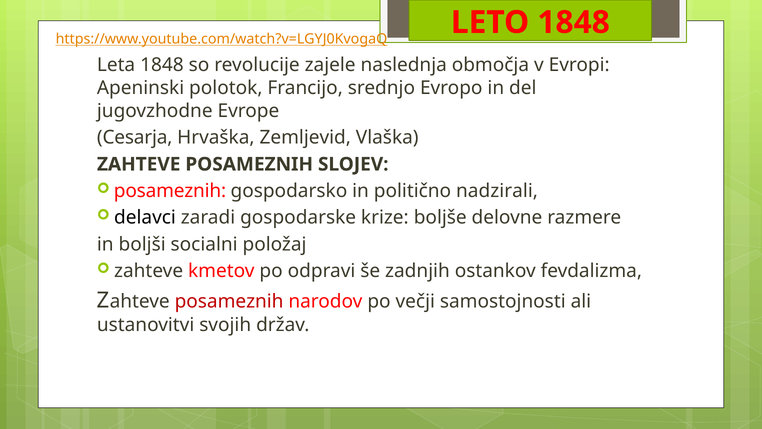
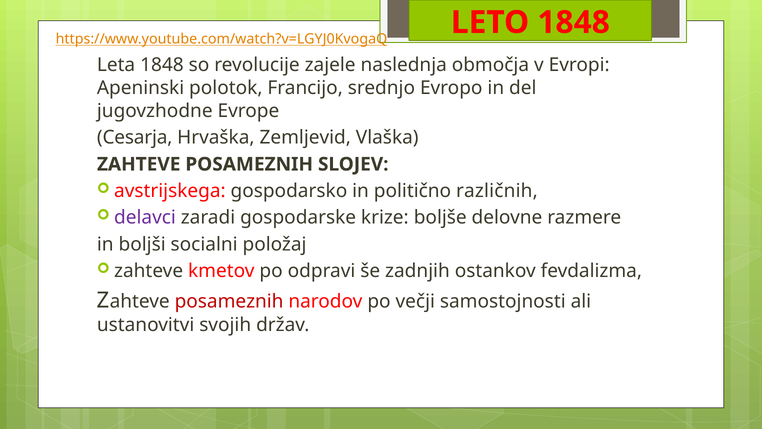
posameznih at (170, 191): posameznih -> avstrijskega
nadzirali: nadzirali -> različnih
delavci colour: black -> purple
